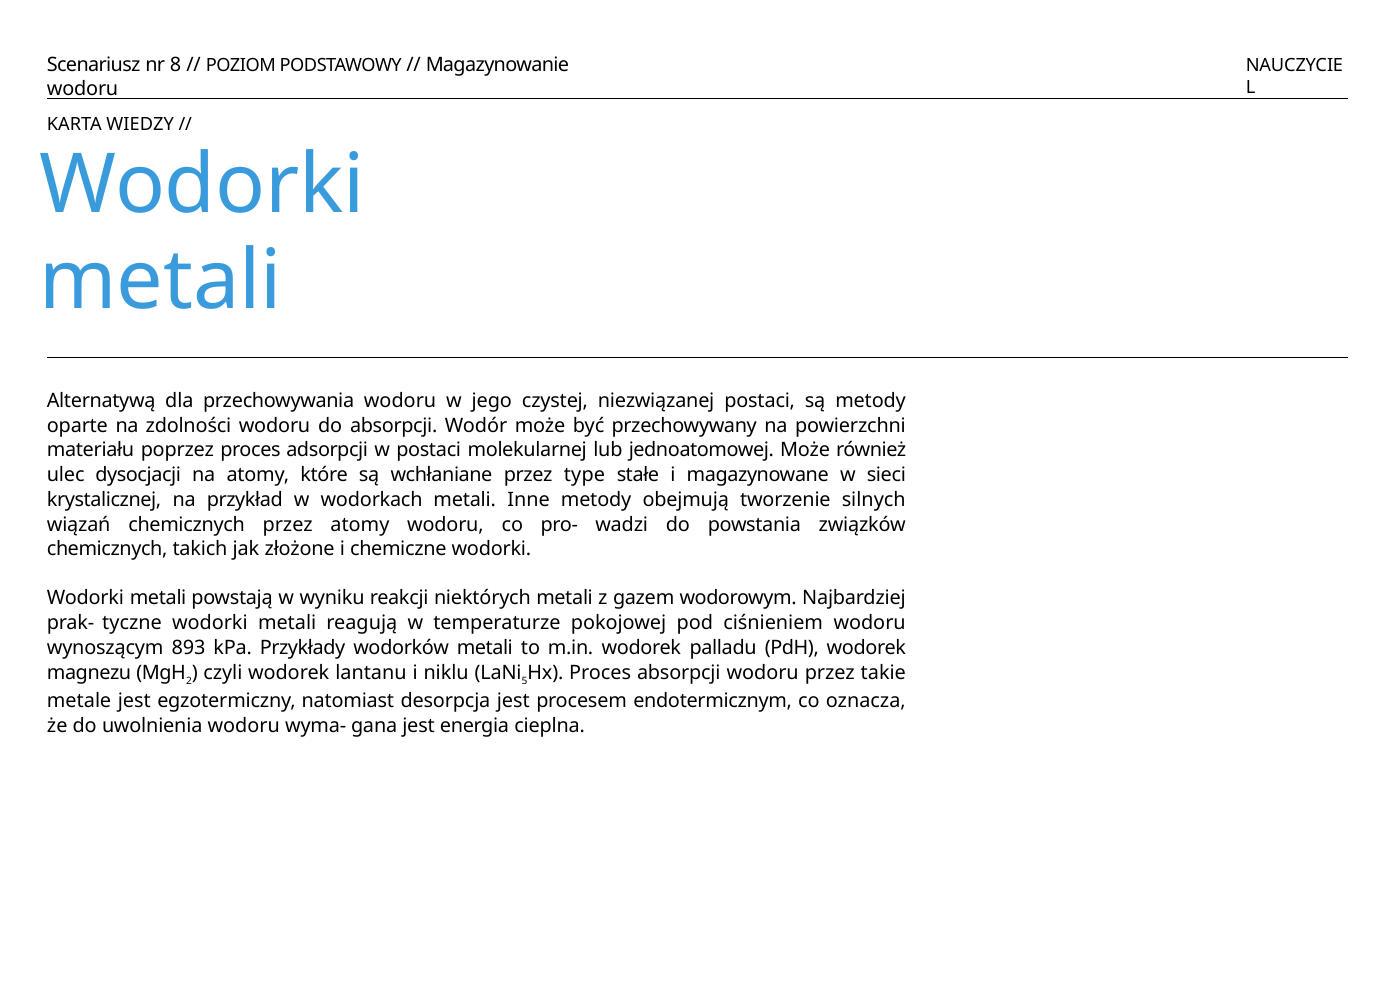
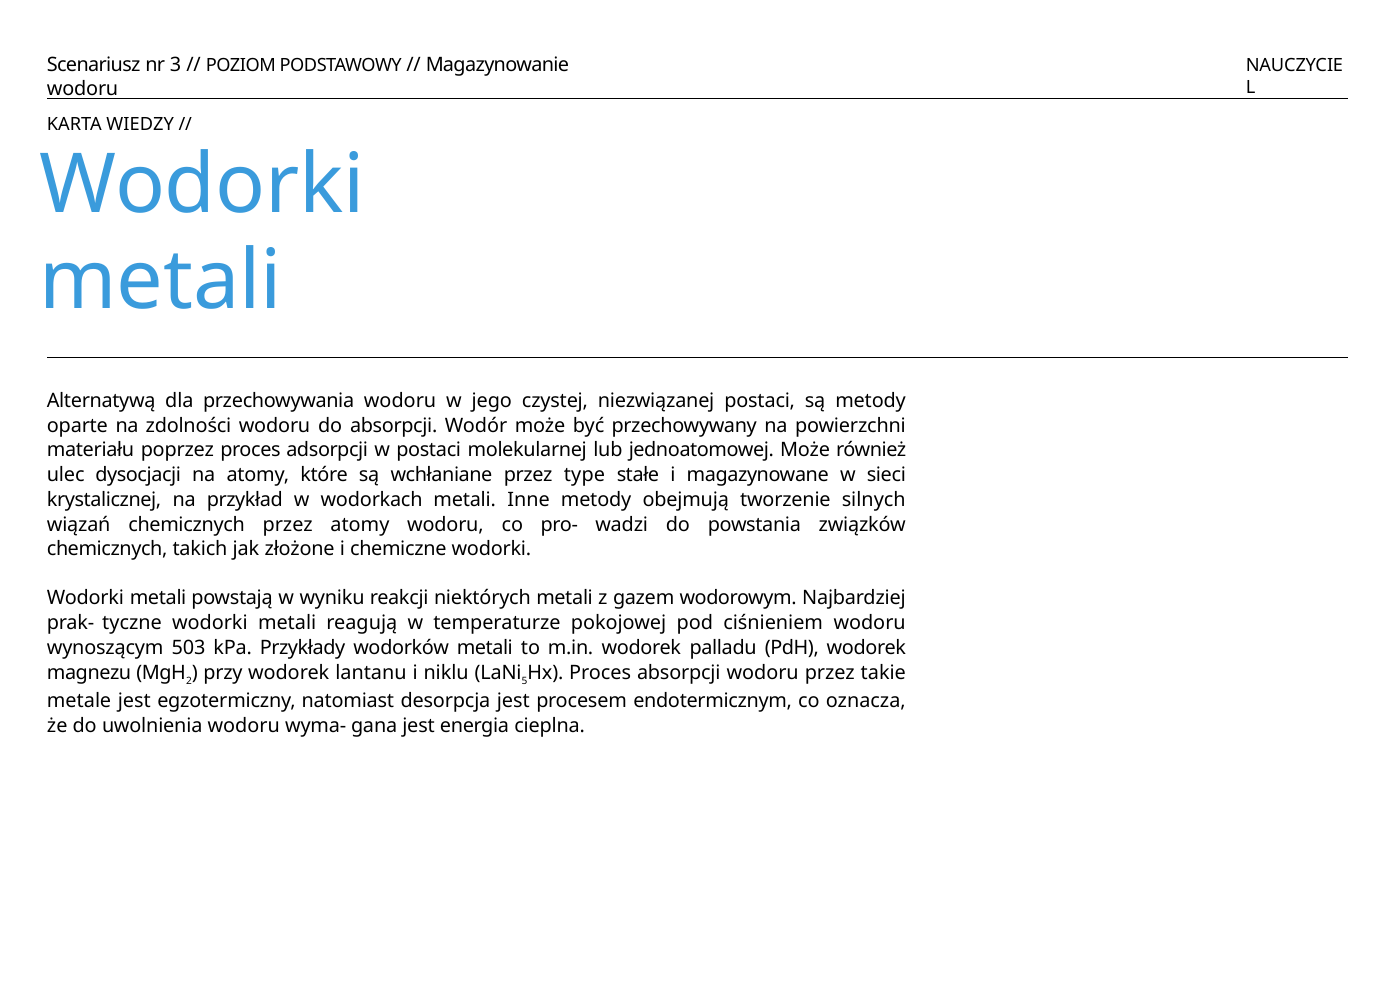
8: 8 -> 3
893: 893 -> 503
czyli: czyli -> przy
